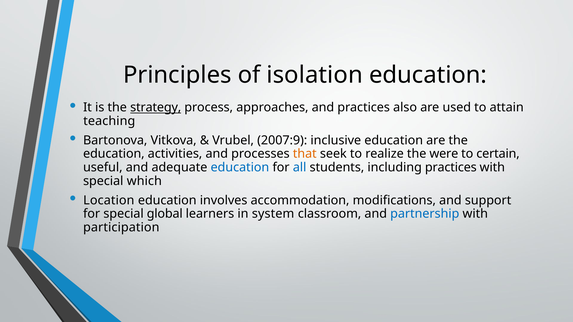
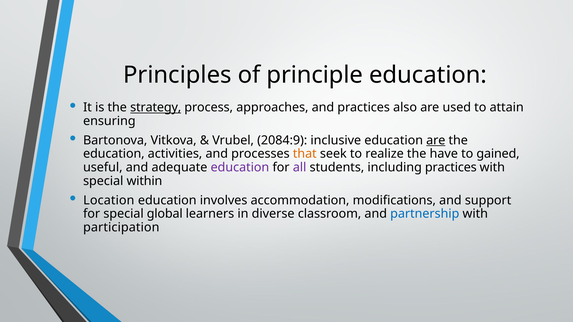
isolation: isolation -> principle
teaching: teaching -> ensuring
2007:9: 2007:9 -> 2084:9
are at (436, 140) underline: none -> present
were: were -> have
certain: certain -> gained
education at (240, 168) colour: blue -> purple
all colour: blue -> purple
which: which -> within
system: system -> diverse
